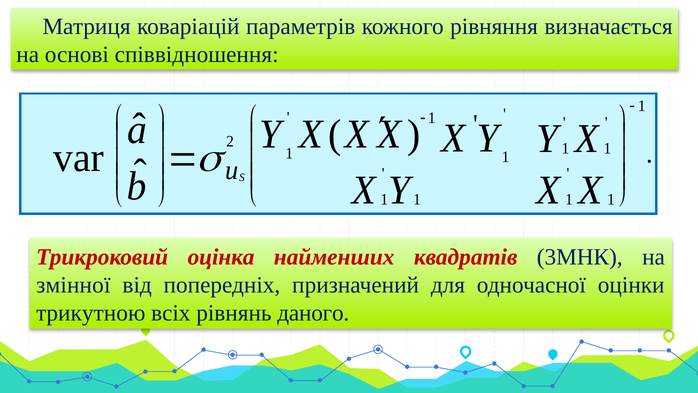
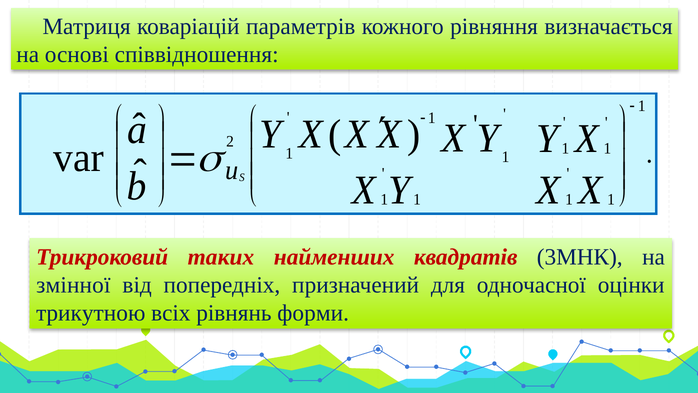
оцінка: оцінка -> таких
даного: даного -> форми
